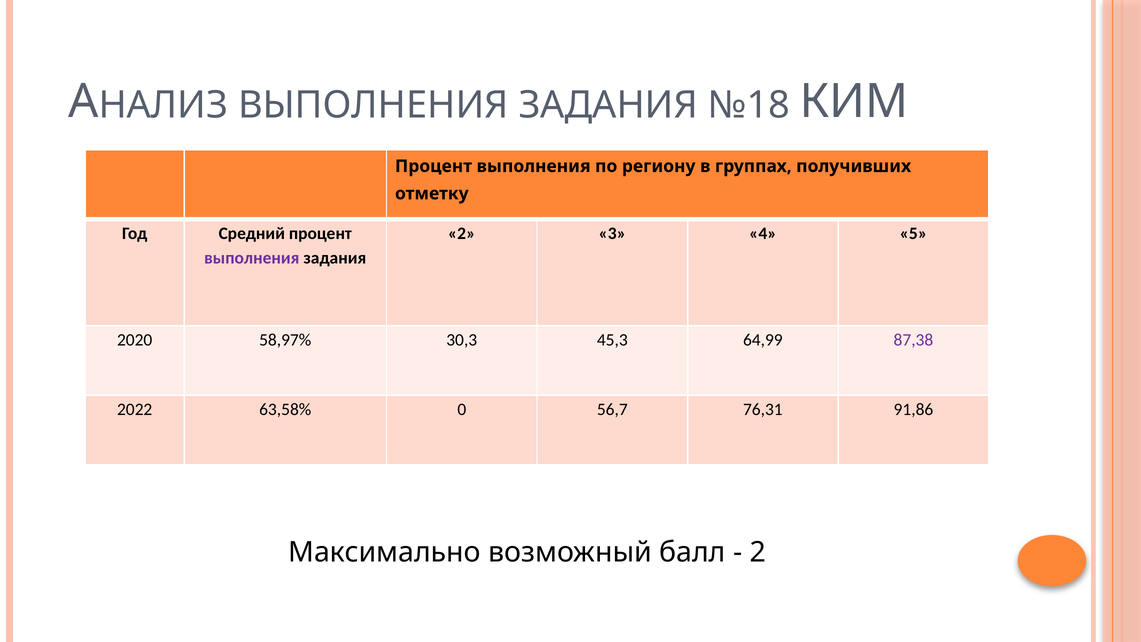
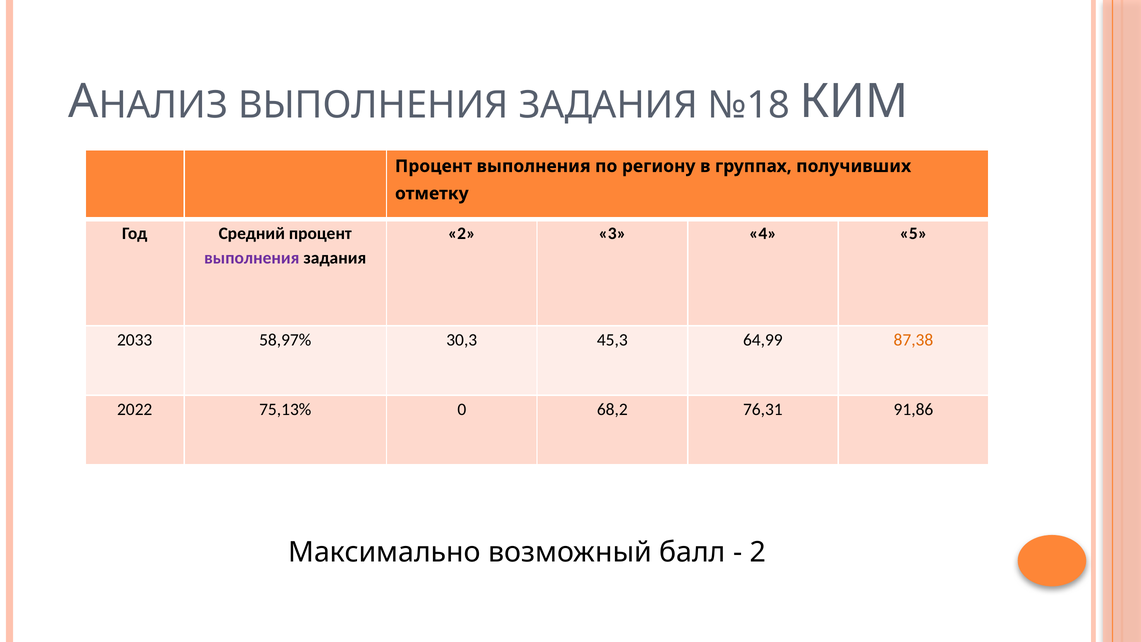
2020: 2020 -> 2033
87,38 colour: purple -> orange
63,58%: 63,58% -> 75,13%
56,7: 56,7 -> 68,2
